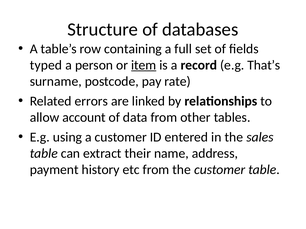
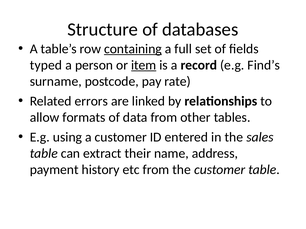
containing underline: none -> present
That’s: That’s -> Find’s
account: account -> formats
